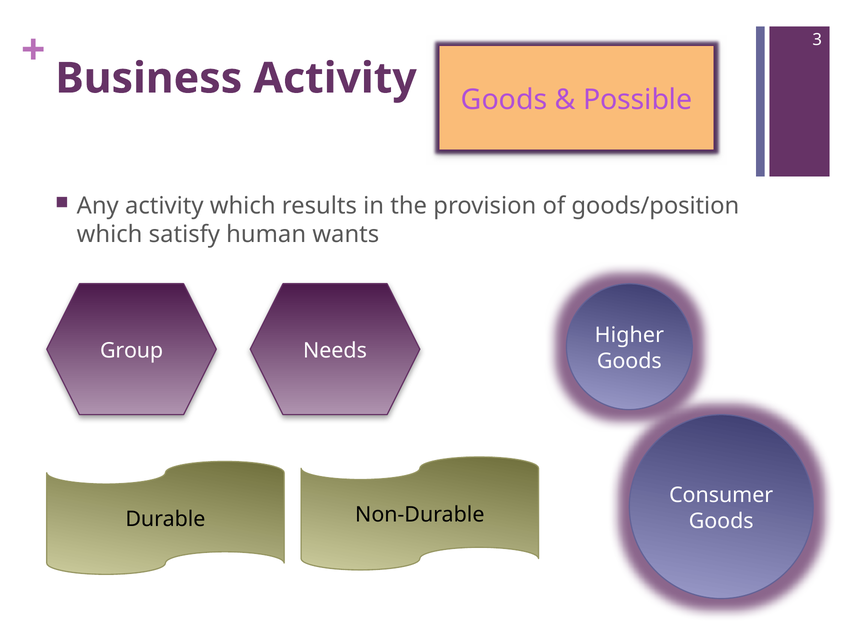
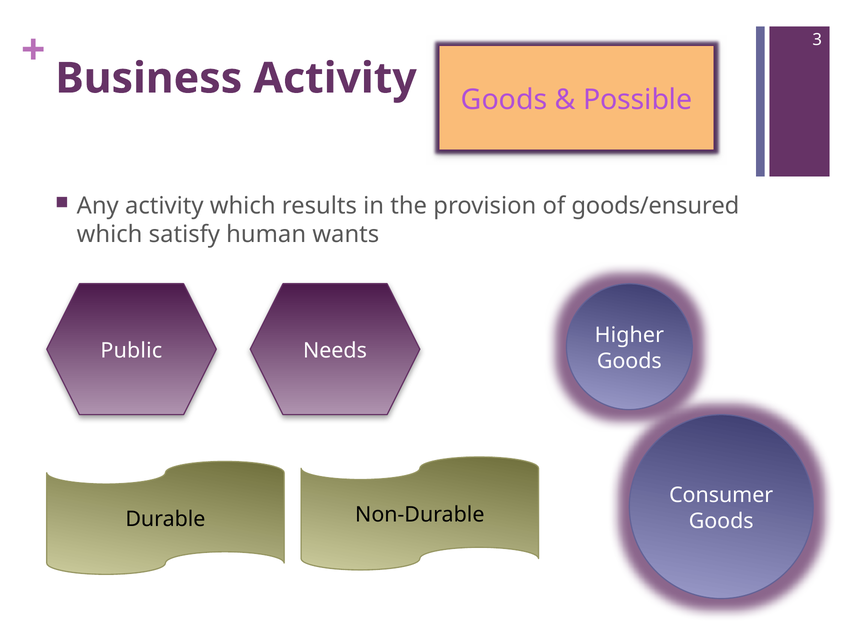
goods/position: goods/position -> goods/ensured
Group: Group -> Public
